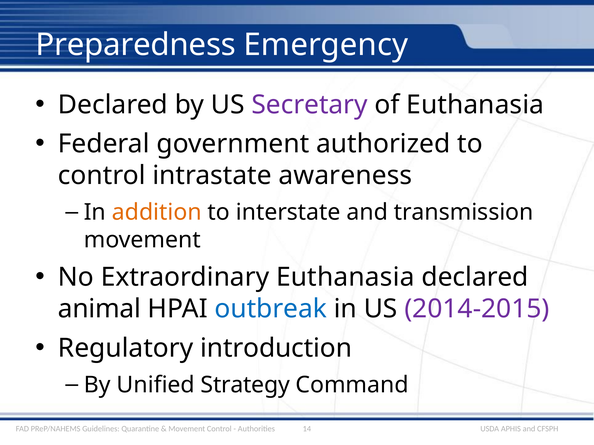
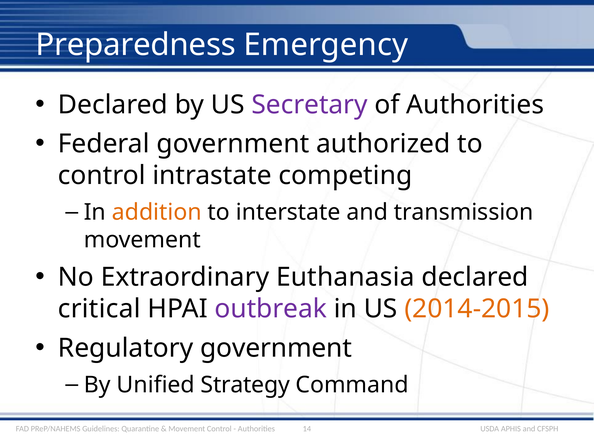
of Euthanasia: Euthanasia -> Authorities
awareness: awareness -> competing
animal: animal -> critical
outbreak colour: blue -> purple
2014-2015 colour: purple -> orange
Regulatory introduction: introduction -> government
